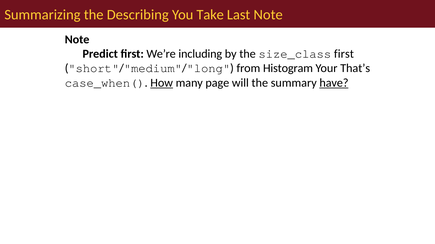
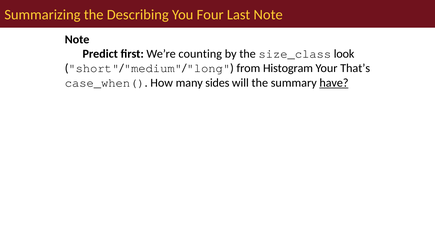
Take: Take -> Four
including: including -> counting
size_class first: first -> look
How underline: present -> none
page: page -> sides
